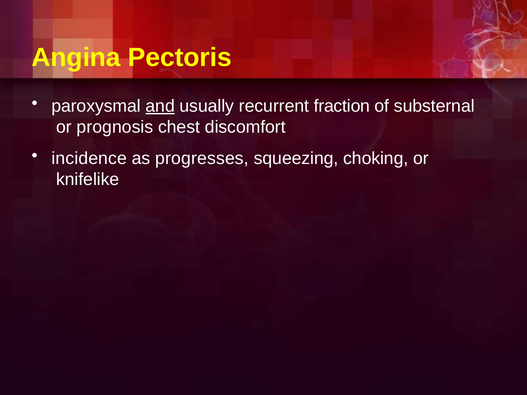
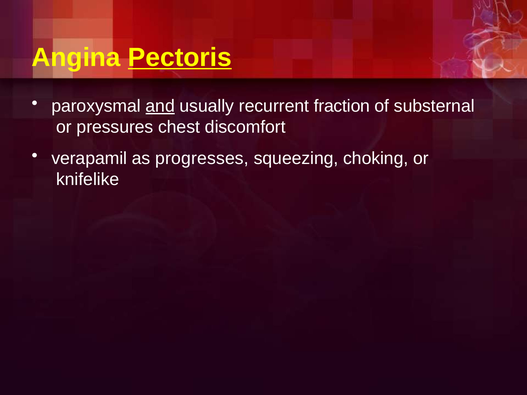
Pectoris underline: none -> present
prognosis: prognosis -> pressures
incidence: incidence -> verapamil
